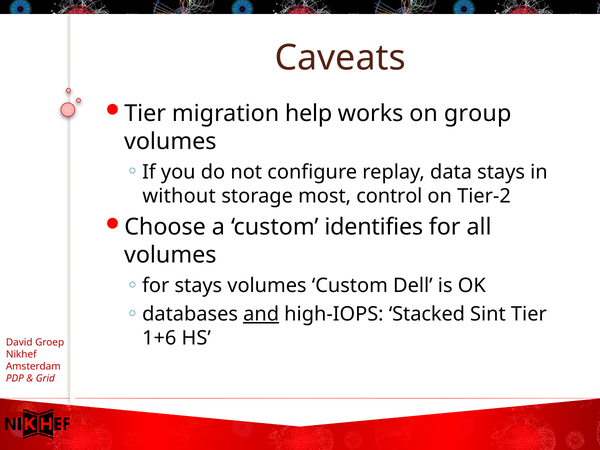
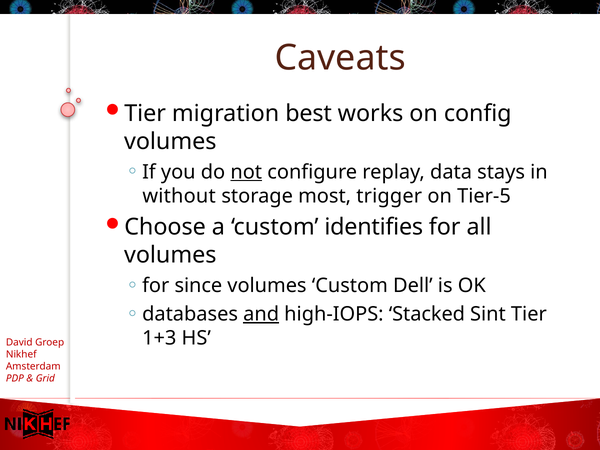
help: help -> best
group: group -> config
not underline: none -> present
control: control -> trigger
Tier-2: Tier-2 -> Tier-5
for stays: stays -> since
1+6: 1+6 -> 1+3
